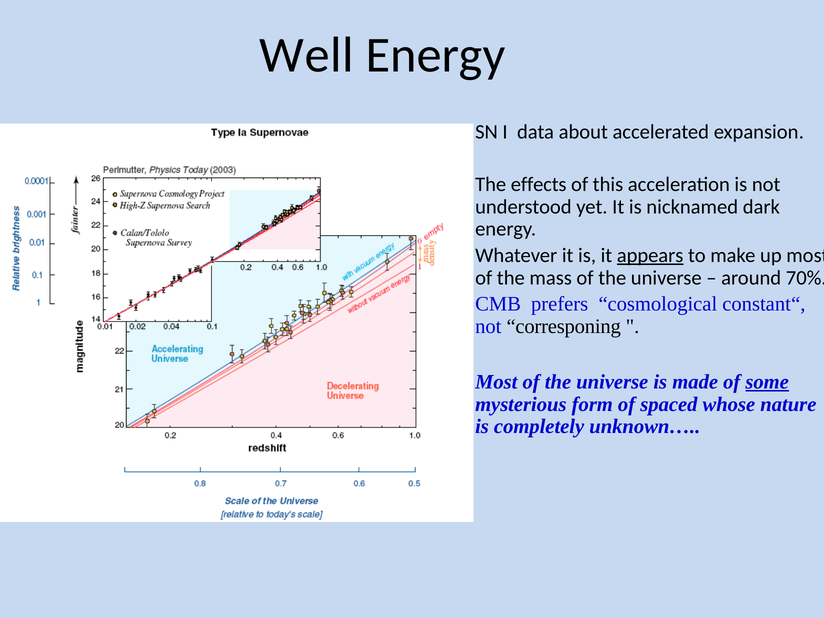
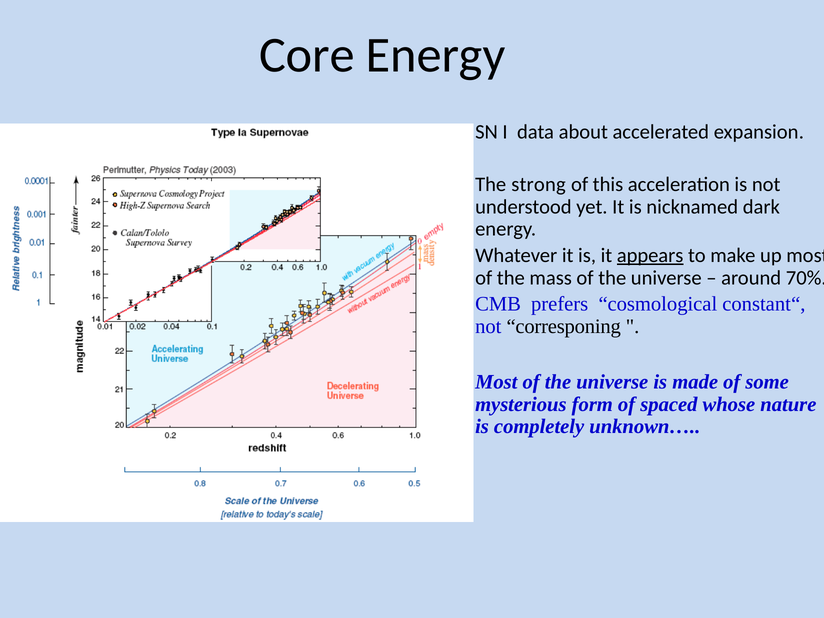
Well: Well -> Core
effects: effects -> strong
some underline: present -> none
